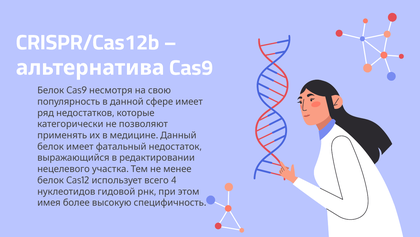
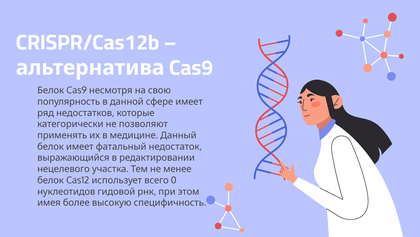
4: 4 -> 0
